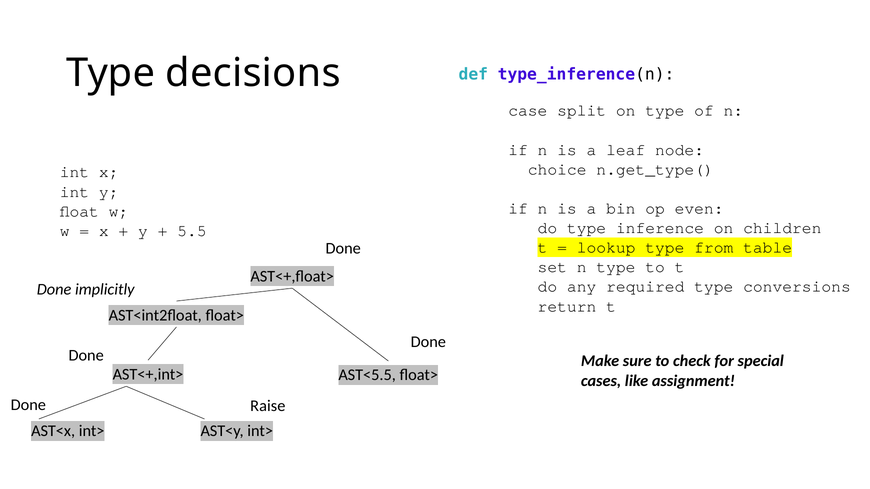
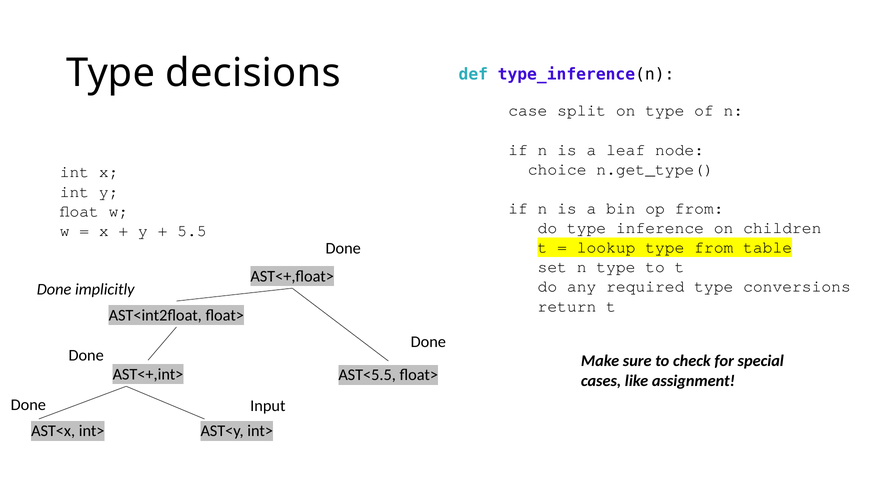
op even: even -> from
Raise: Raise -> Input
